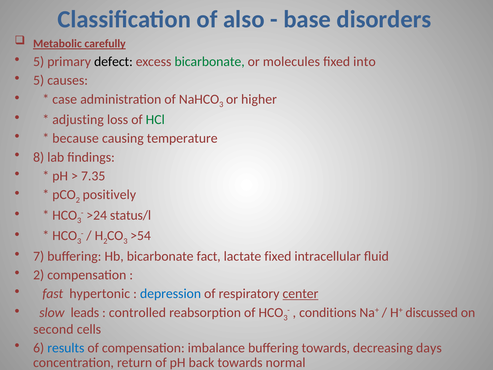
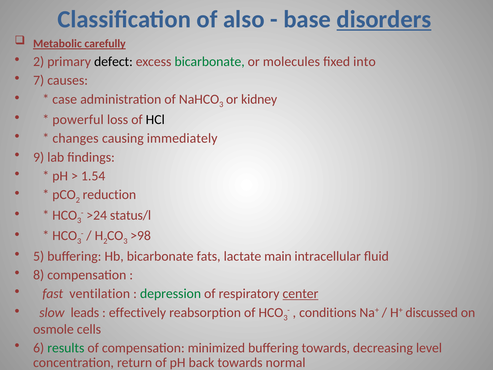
disorders underline: none -> present
5 at (39, 62): 5 -> 2
5 at (39, 80): 5 -> 7
higher: higher -> kidney
adjusting: adjusting -> powerful
HCl colour: green -> black
because: because -> changes
temperature: temperature -> immediately
8: 8 -> 9
7.35: 7.35 -> 1.54
positively: positively -> reduction
>54: >54 -> >98
7: 7 -> 5
fact: fact -> fats
lactate fixed: fixed -> main
2 at (39, 275): 2 -> 8
hypertonic: hypertonic -> ventilation
depression colour: blue -> green
controlled: controlled -> effectively
second: second -> osmole
results colour: blue -> green
imbalance: imbalance -> minimized
days: days -> level
